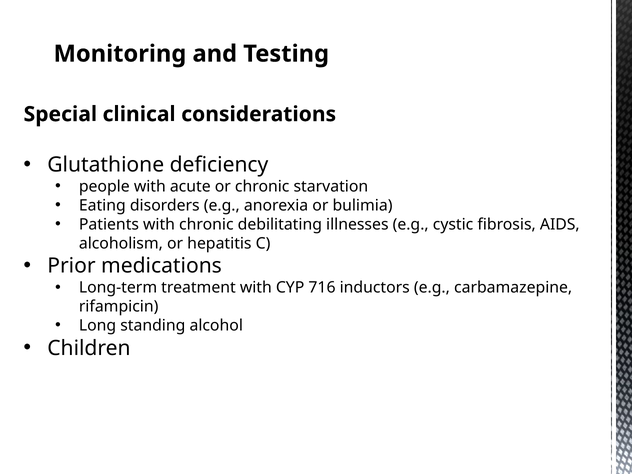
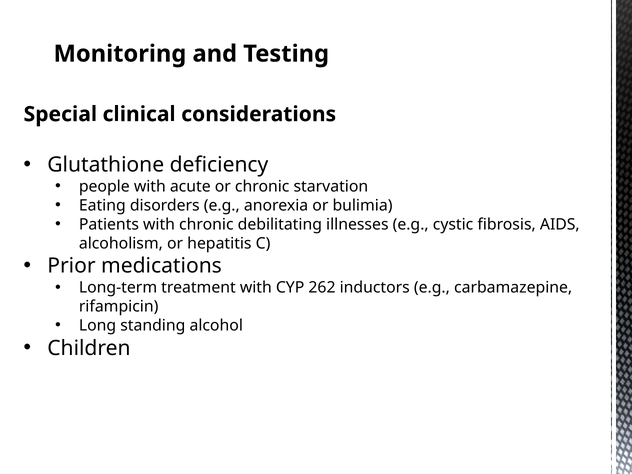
716: 716 -> 262
